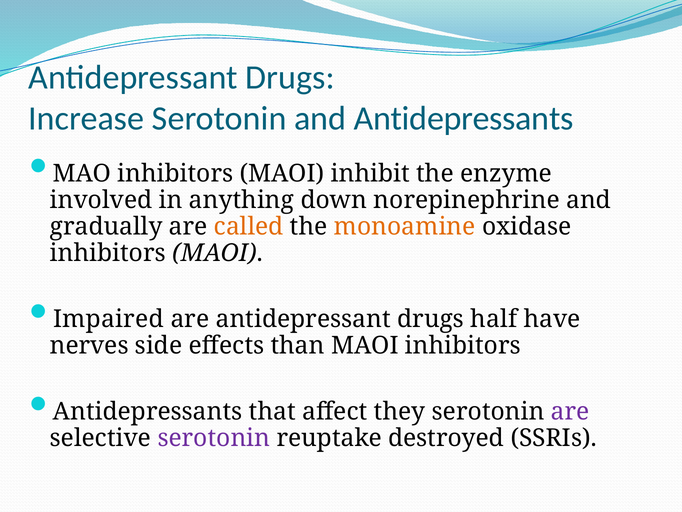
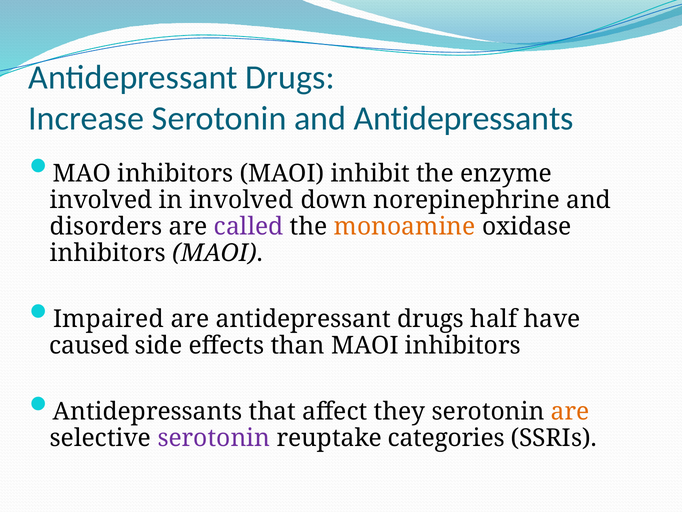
in anything: anything -> involved
gradually: gradually -> disorders
called colour: orange -> purple
nerves: nerves -> caused
are at (570, 411) colour: purple -> orange
destroyed: destroyed -> categories
